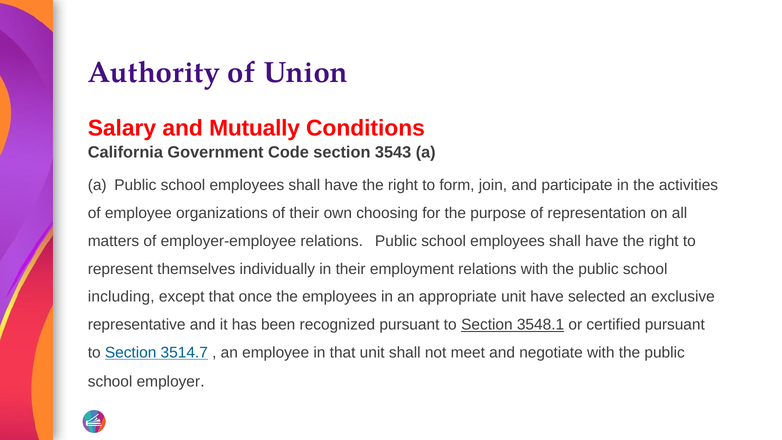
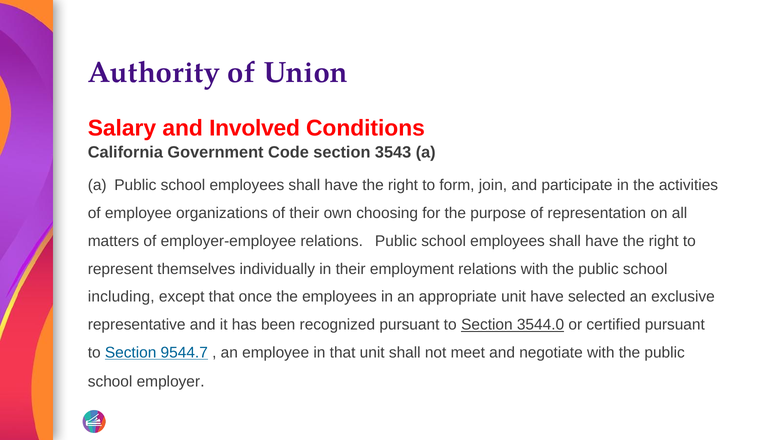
Mutually: Mutually -> Involved
3548.1: 3548.1 -> 3544.0
3514.7: 3514.7 -> 9544.7
